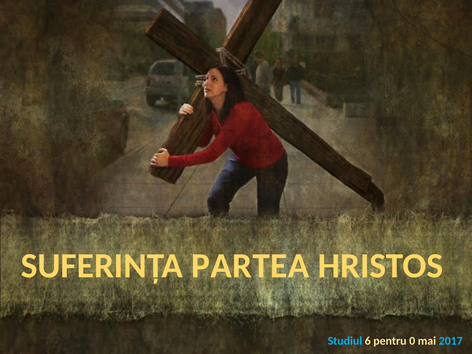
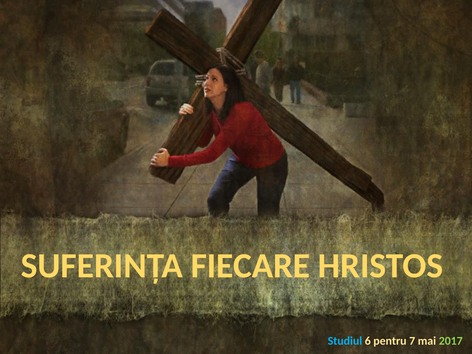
PARTEA: PARTEA -> FIECARE
0: 0 -> 7
2017 colour: light blue -> light green
